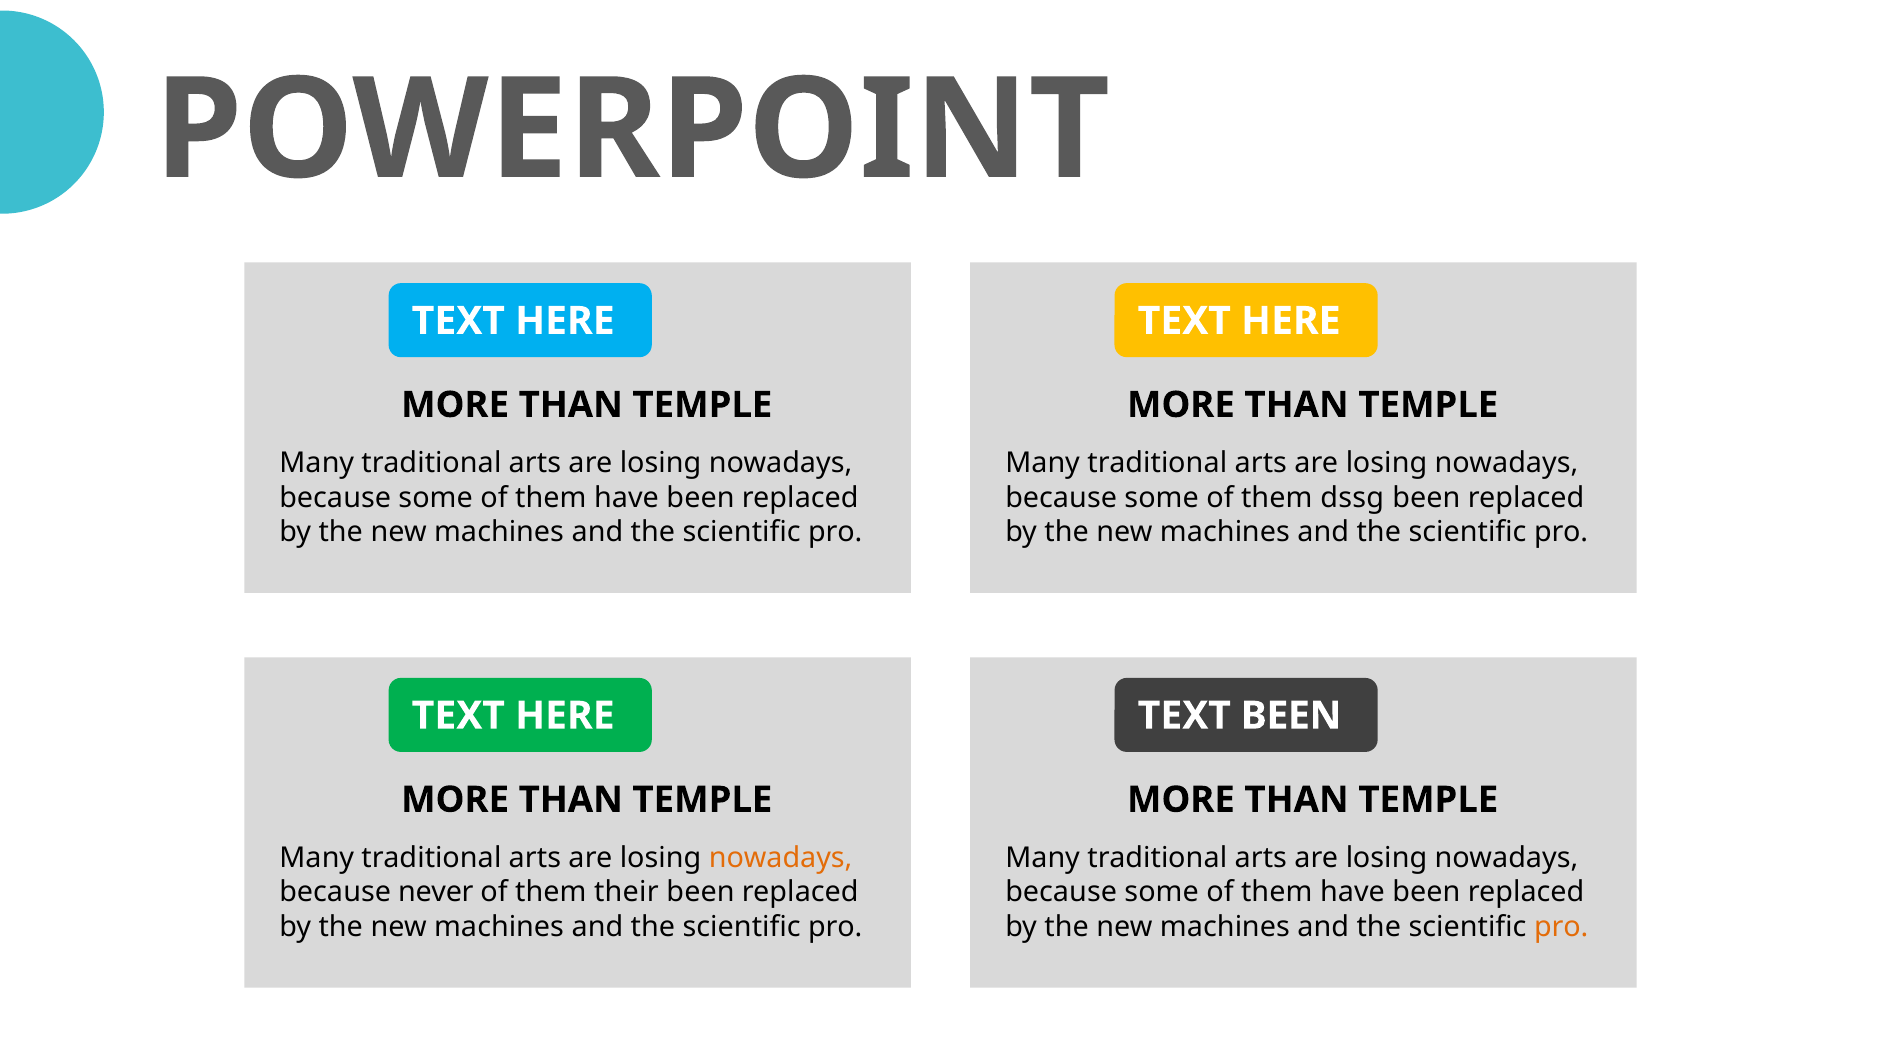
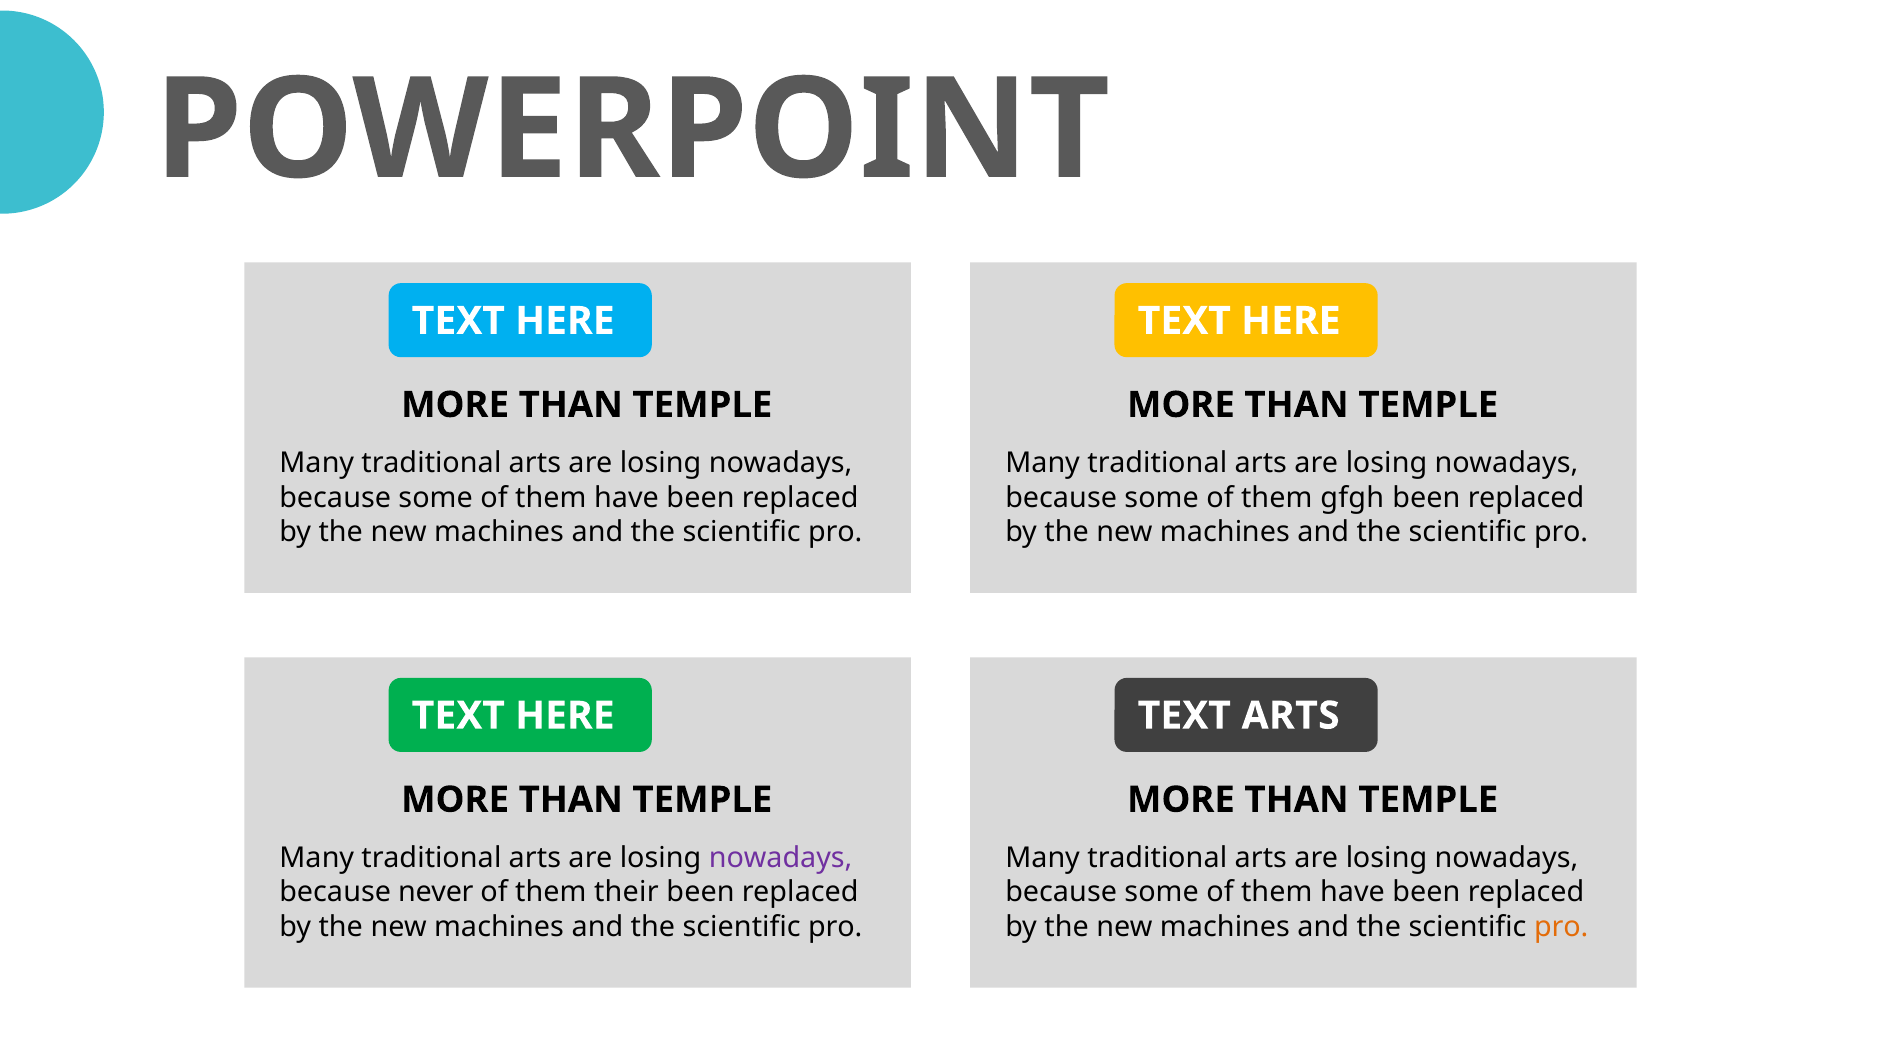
dssg: dssg -> gfgh
TEXT BEEN: BEEN -> ARTS
nowadays at (781, 858) colour: orange -> purple
